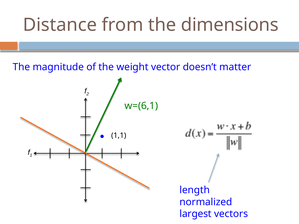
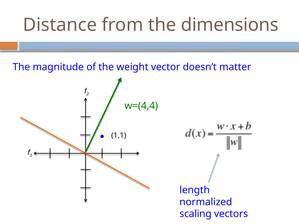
w=(6,1: w=(6,1 -> w=(4,4
largest: largest -> scaling
